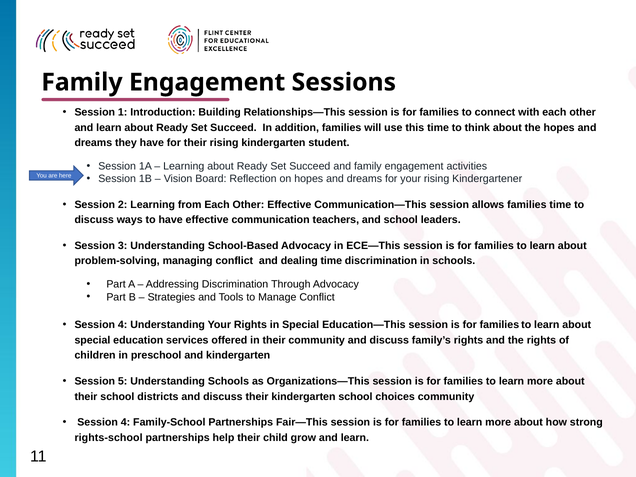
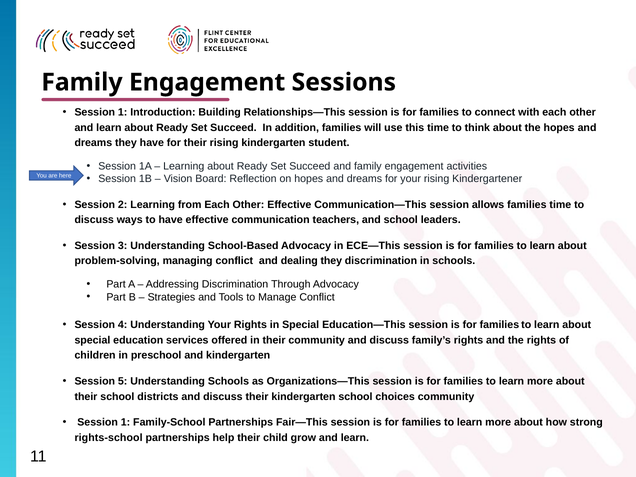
dealing time: time -> they
4 at (126, 422): 4 -> 1
